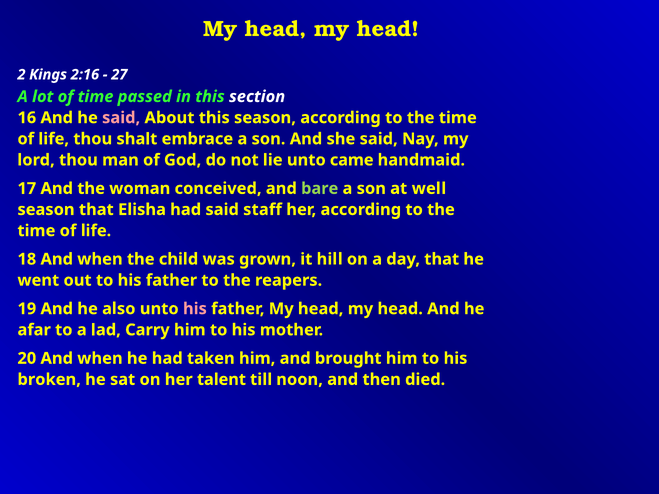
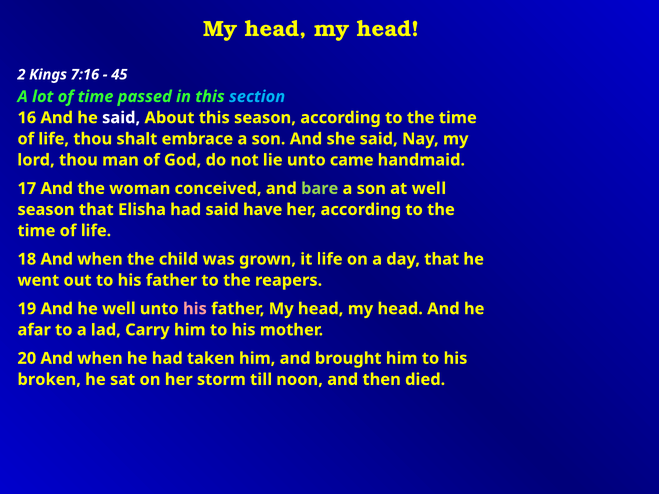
2:16: 2:16 -> 7:16
27: 27 -> 45
section colour: white -> light blue
said at (121, 118) colour: pink -> white
staff: staff -> have
it hill: hill -> life
he also: also -> well
talent: talent -> storm
